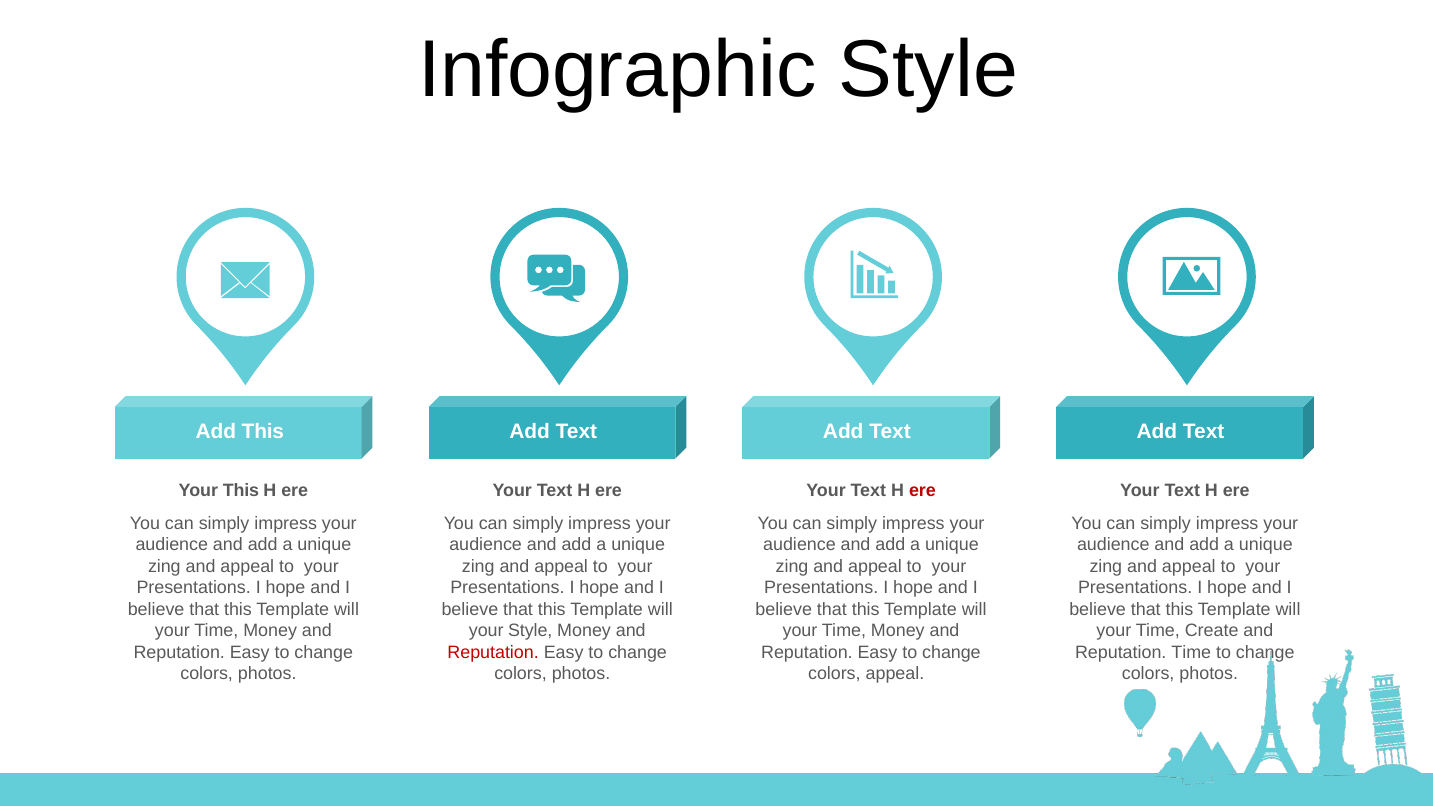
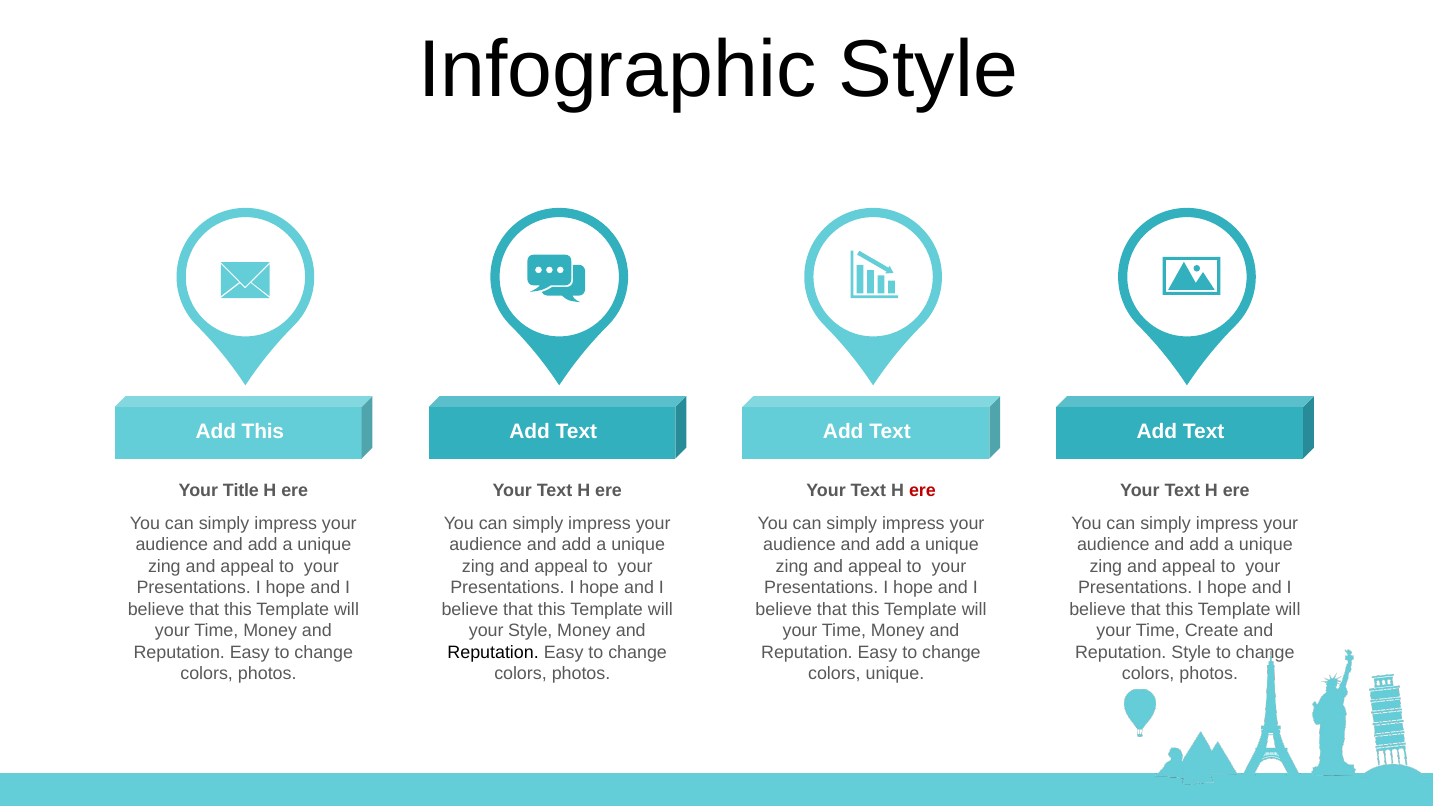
Your This: This -> Title
Reputation at (493, 653) colour: red -> black
Reputation Time: Time -> Style
colors appeal: appeal -> unique
